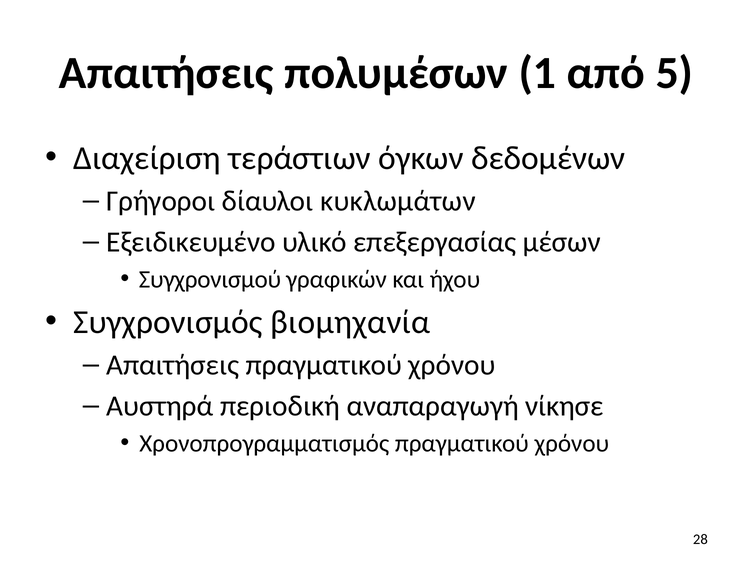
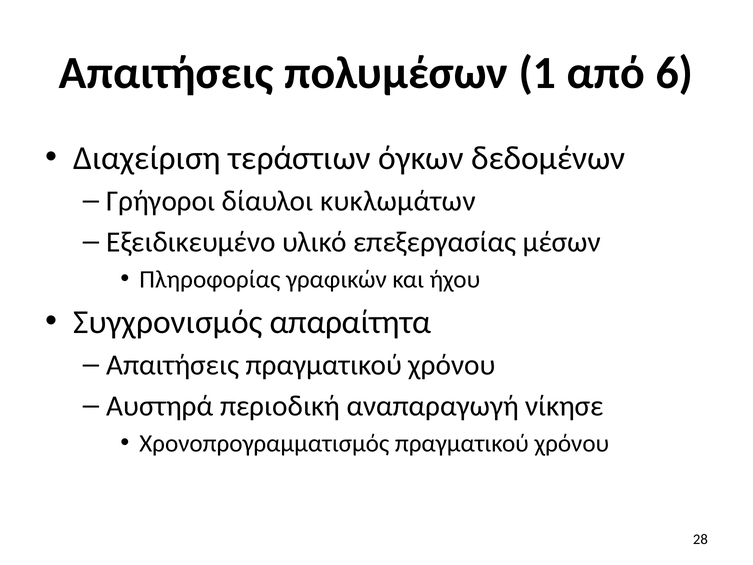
5: 5 -> 6
Συγχρονισμού: Συγχρονισμού -> Πληροφορίας
βιομηχανία: βιομηχανία -> απαραίτητα
